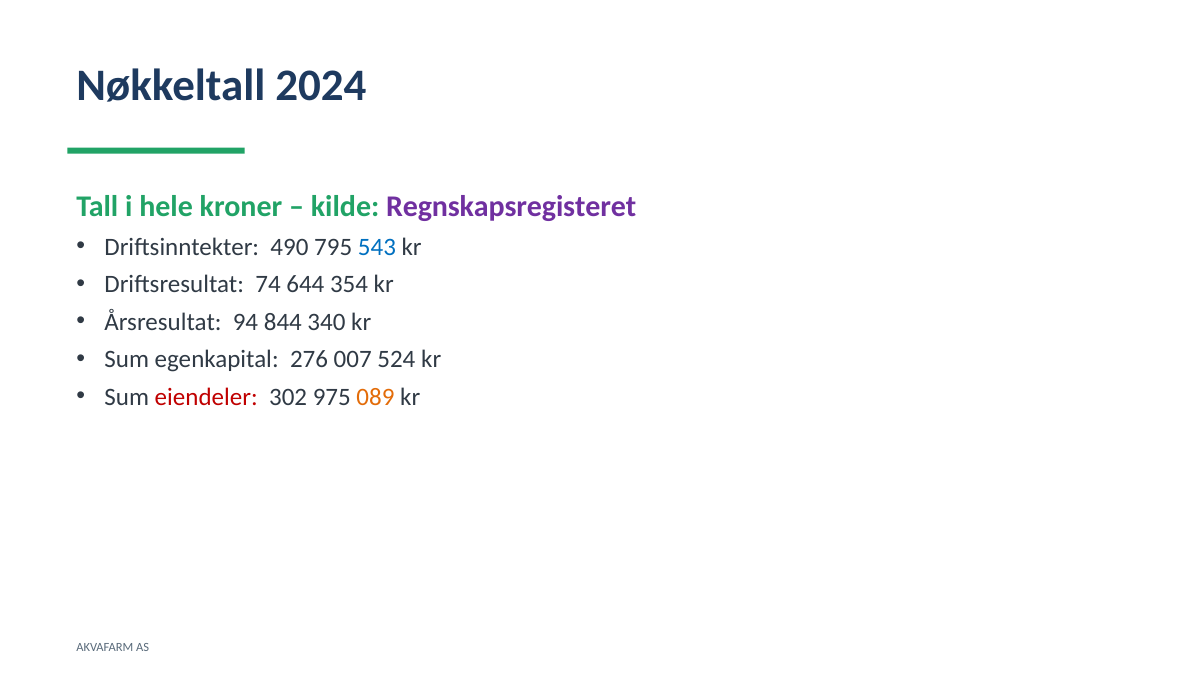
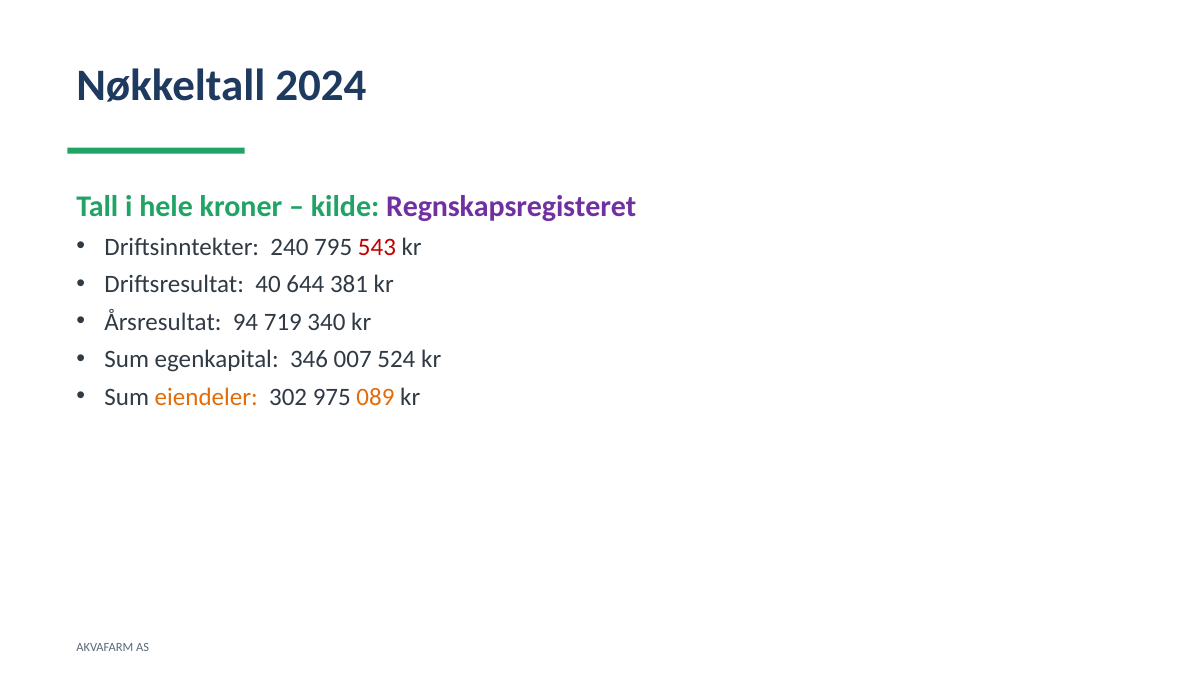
490: 490 -> 240
543 colour: blue -> red
74: 74 -> 40
354: 354 -> 381
844: 844 -> 719
276: 276 -> 346
eiendeler colour: red -> orange
